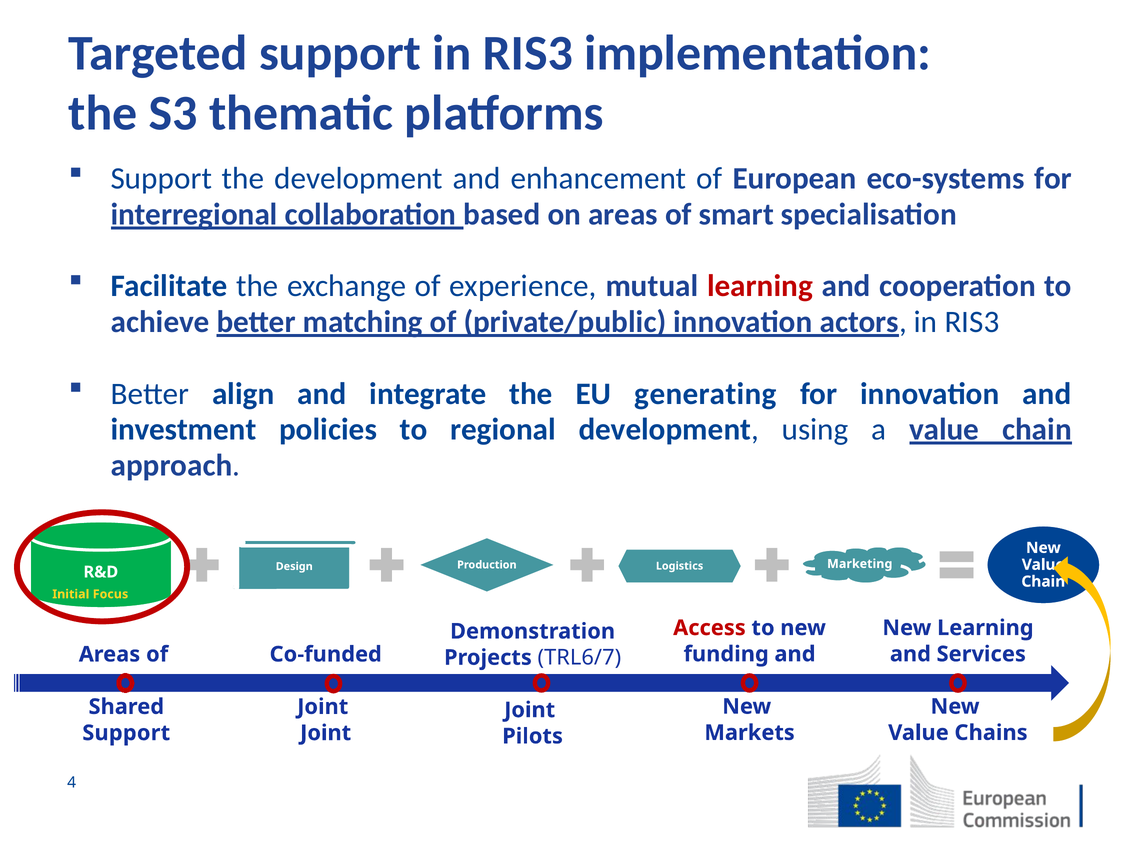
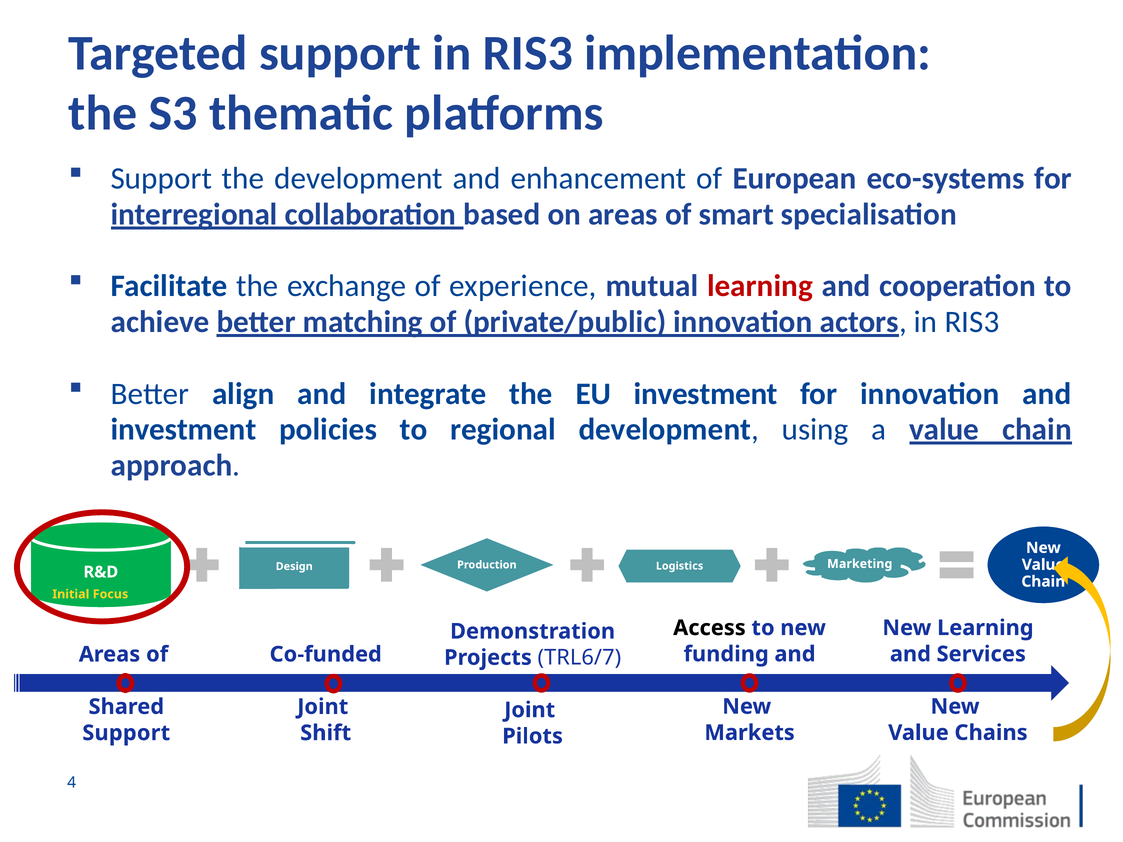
EU generating: generating -> investment
Access colour: red -> black
Joint at (326, 733): Joint -> Shift
